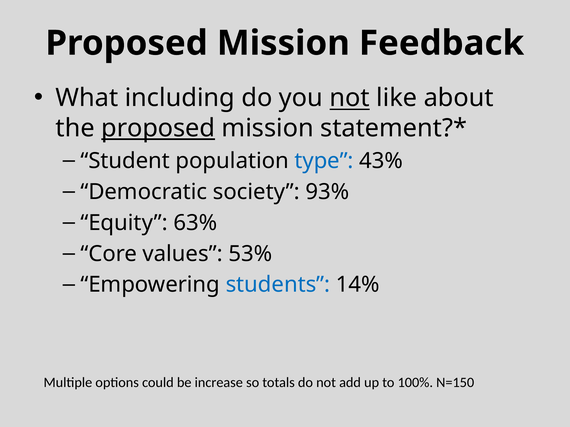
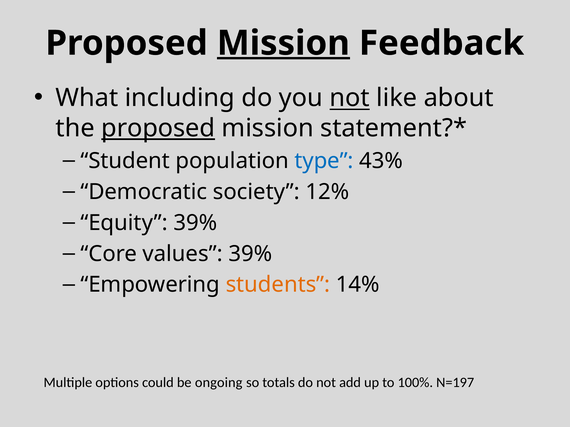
Mission at (283, 43) underline: none -> present
93%: 93% -> 12%
Equity 63%: 63% -> 39%
values 53%: 53% -> 39%
students colour: blue -> orange
increase: increase -> ongoing
N=150: N=150 -> N=197
